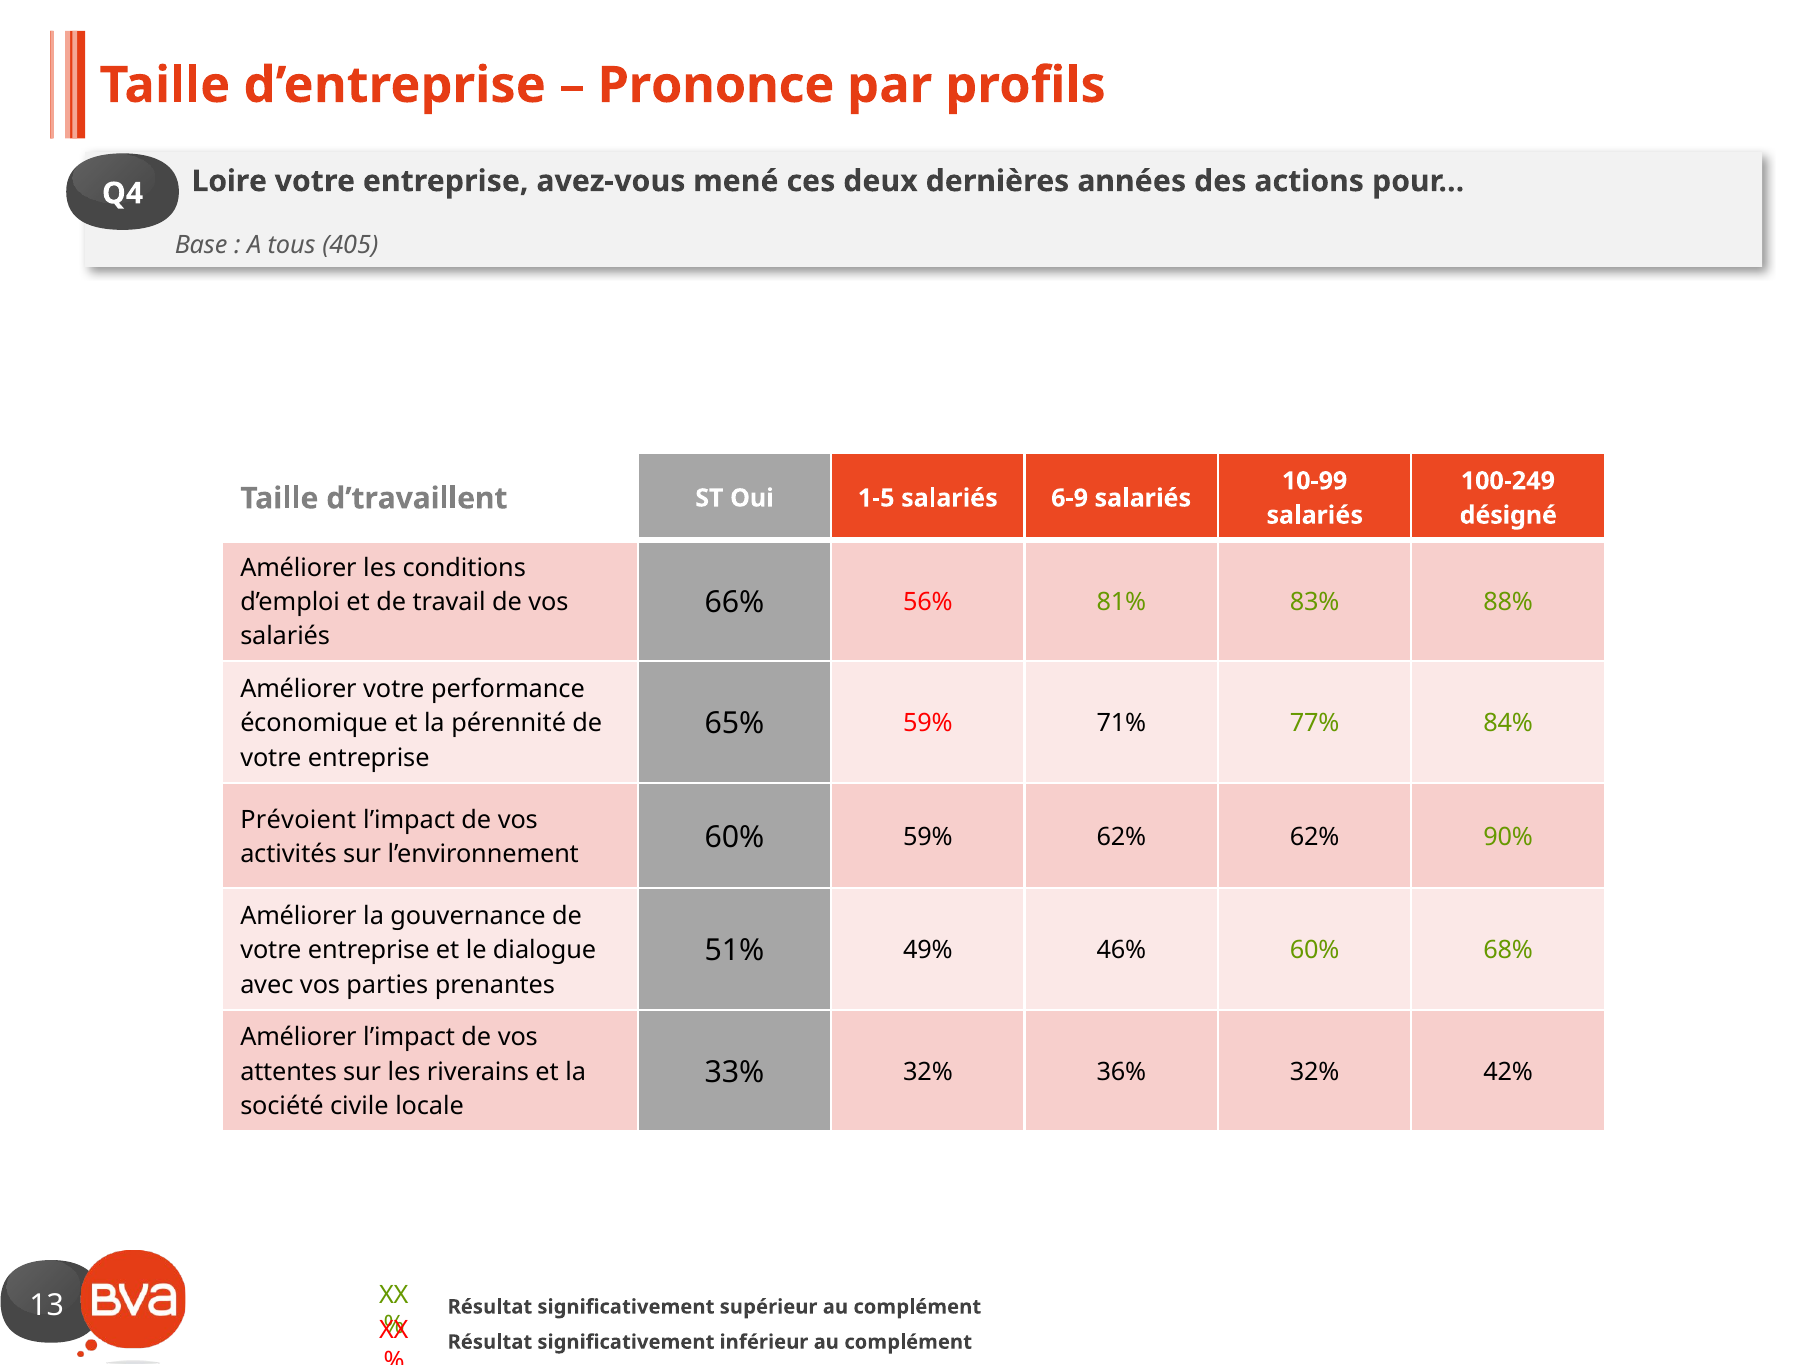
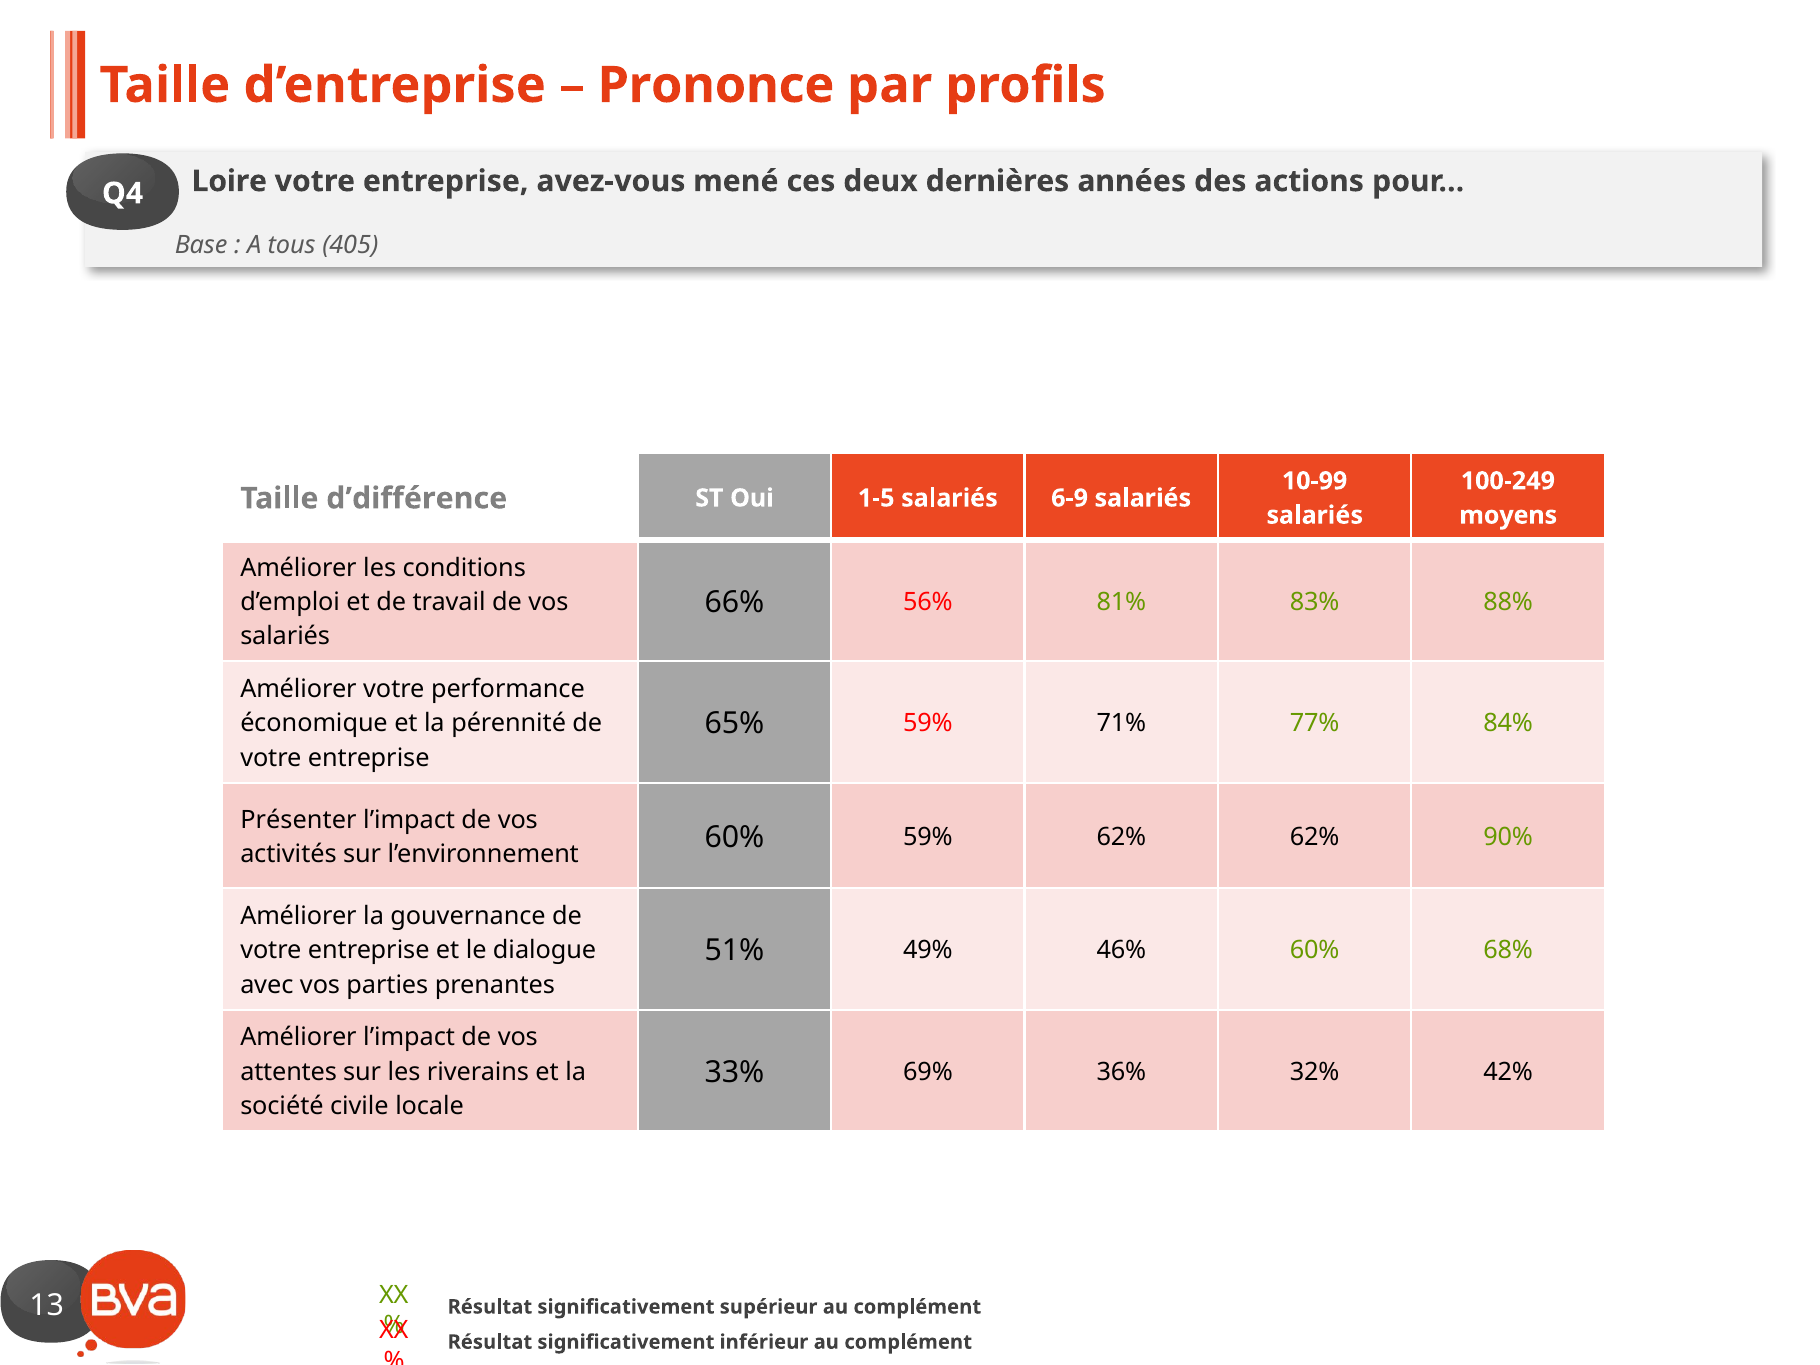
d’travaillent: d’travaillent -> d’différence
désigné: désigné -> moyens
Prévoient: Prévoient -> Présenter
33% 32%: 32% -> 69%
